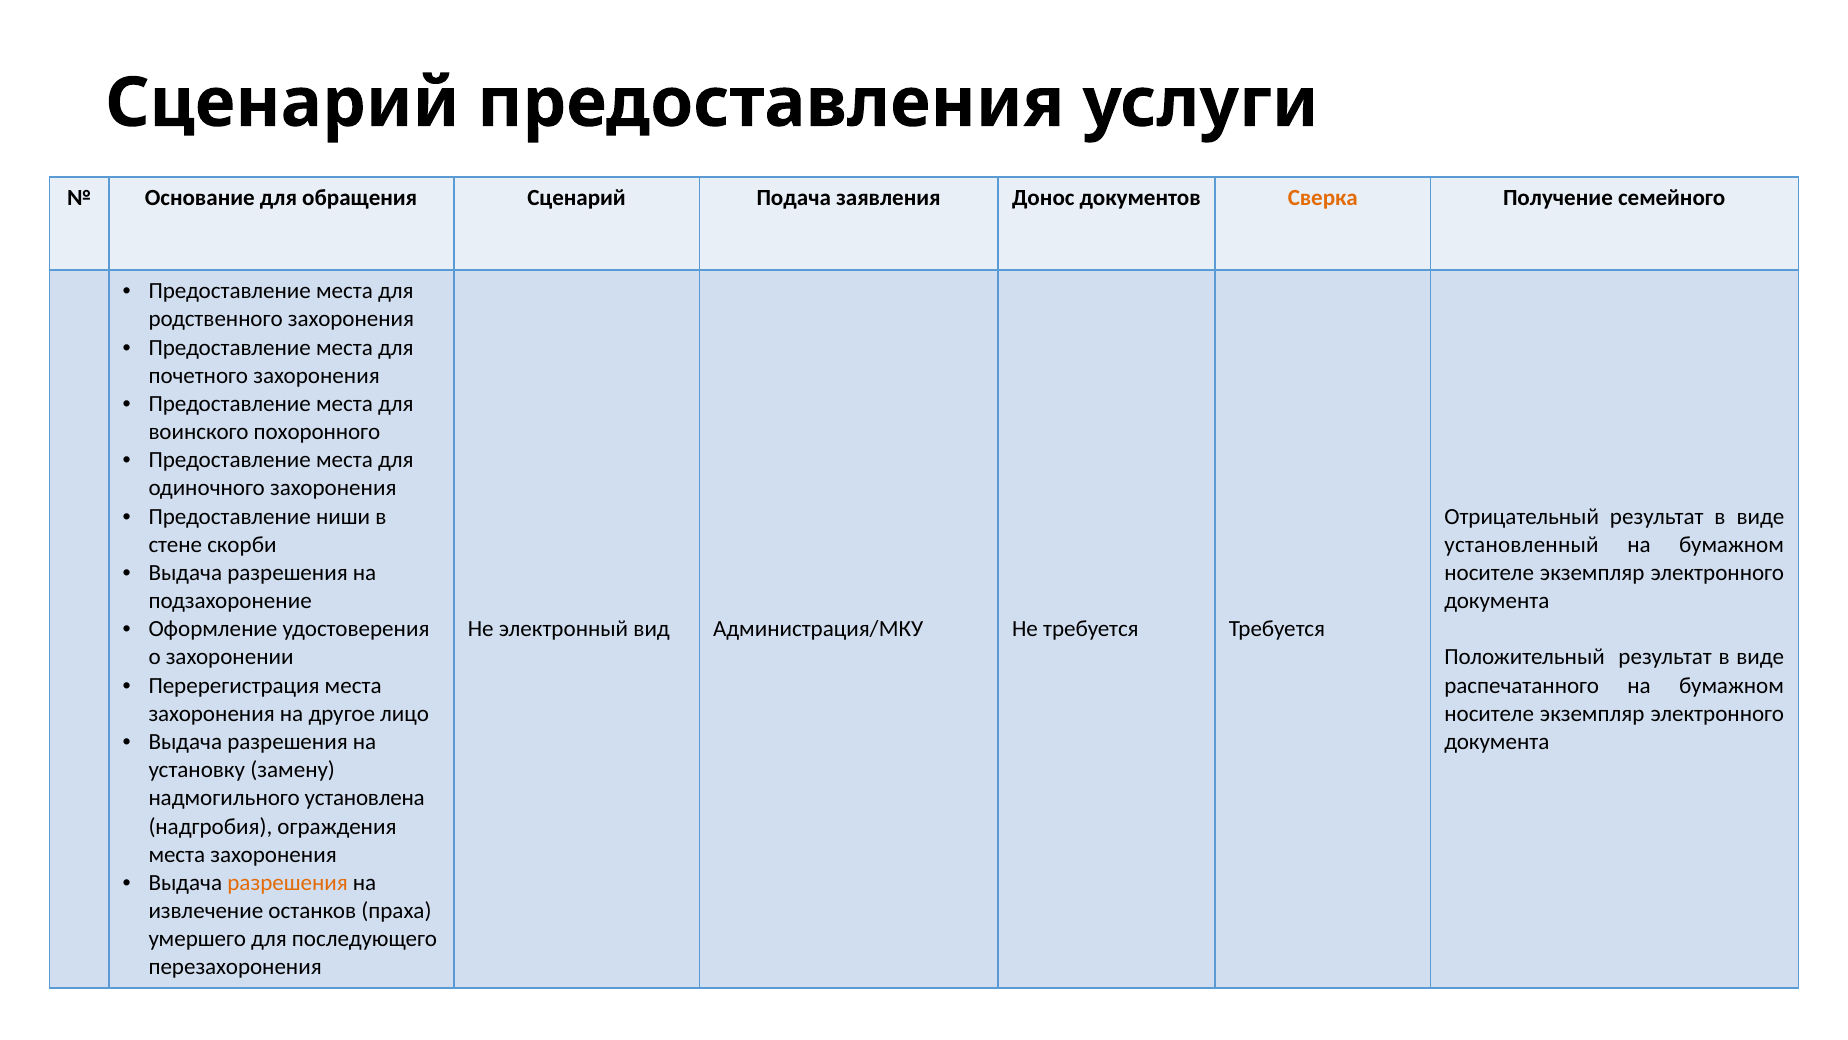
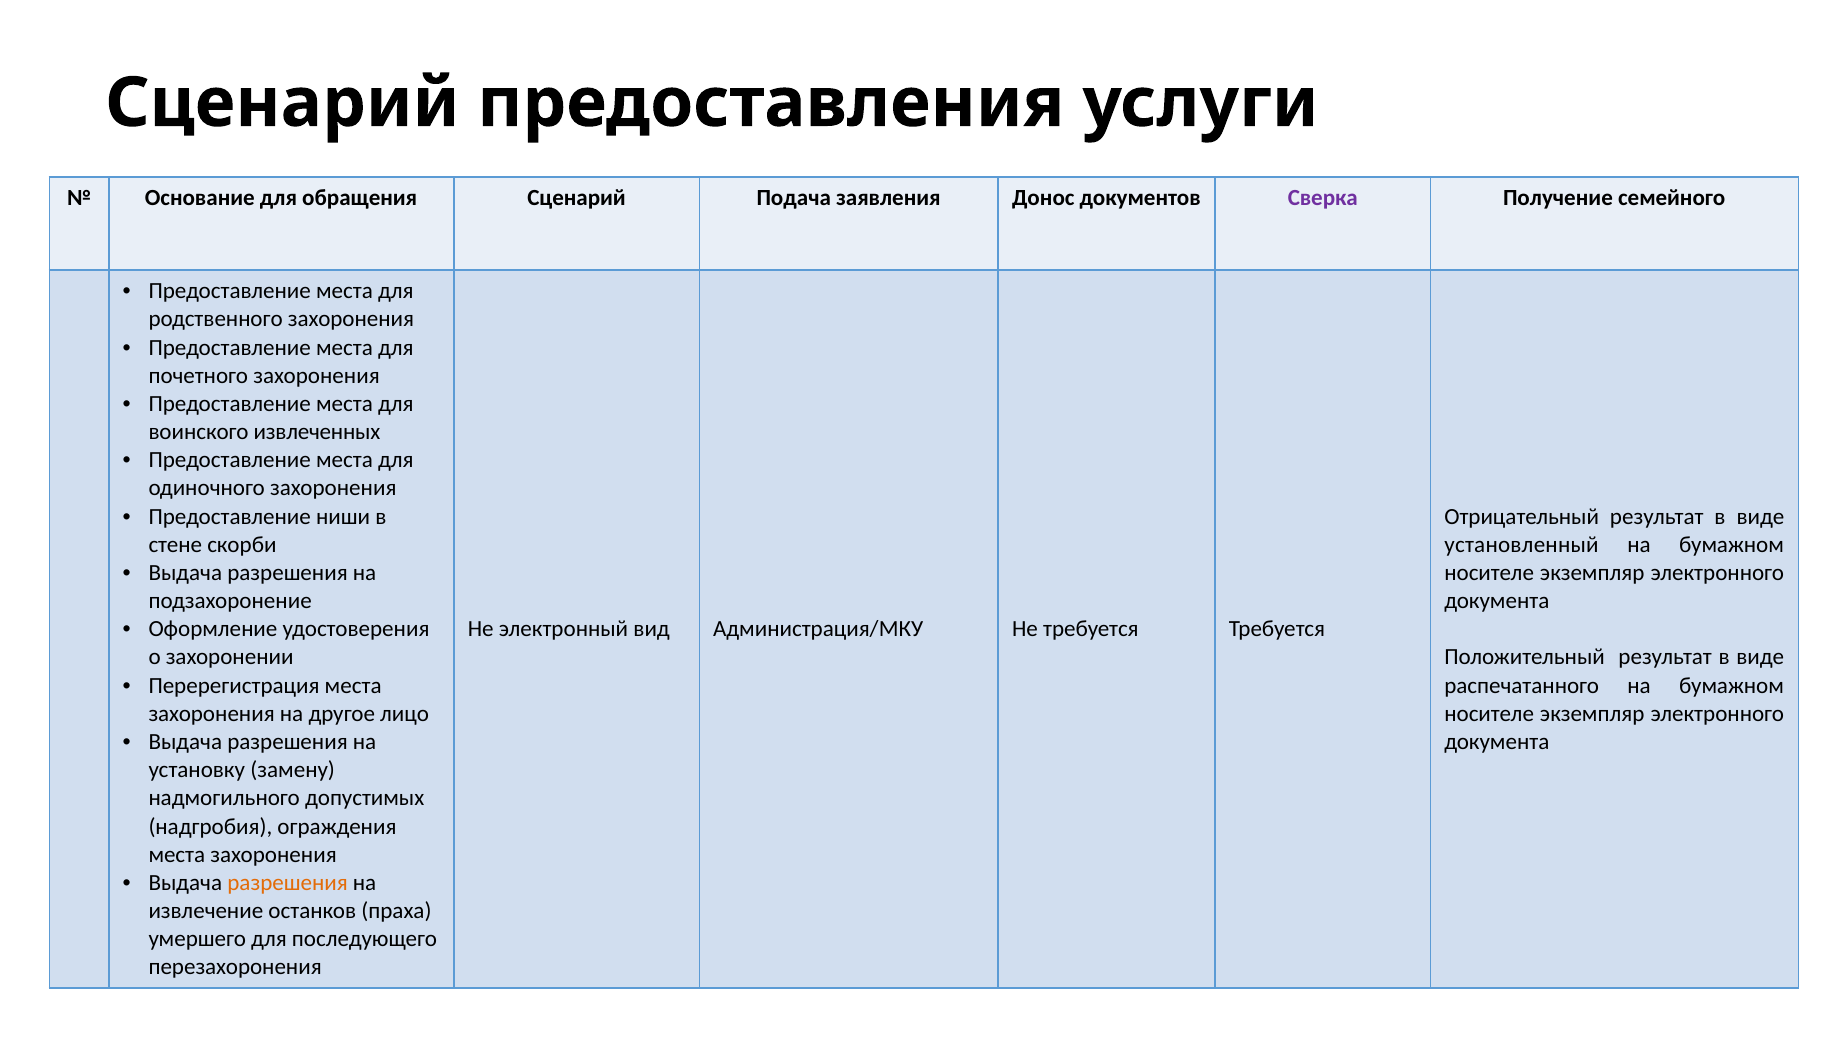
Сверка colour: orange -> purple
похоронного: похоронного -> извлеченных
установлена: установлена -> допустимых
